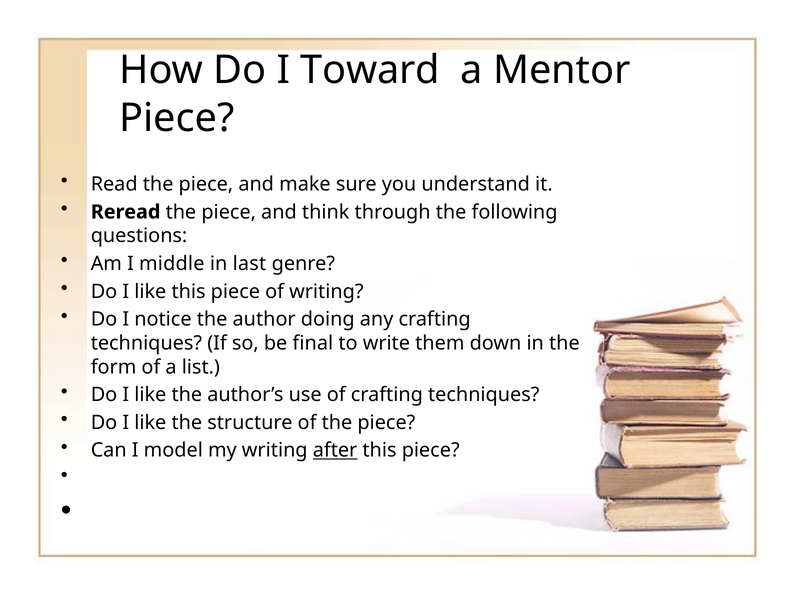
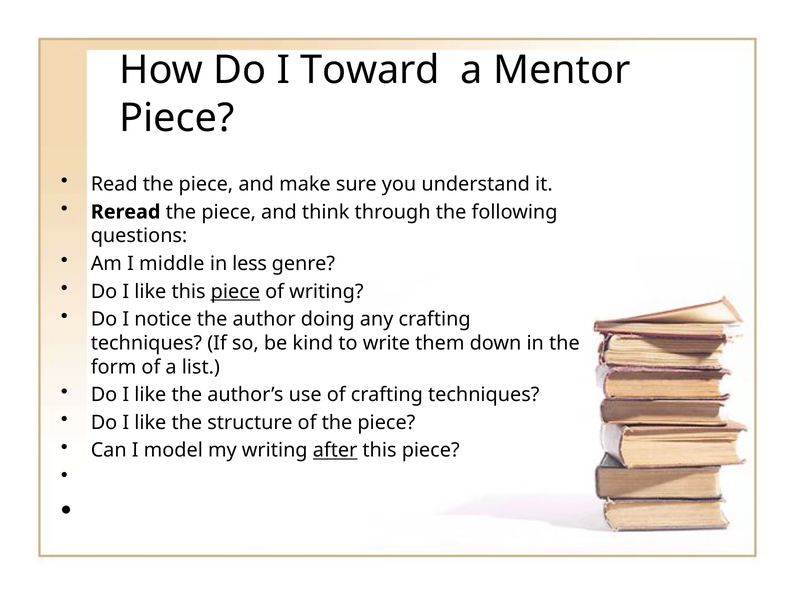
last: last -> less
piece at (235, 292) underline: none -> present
final: final -> kind
